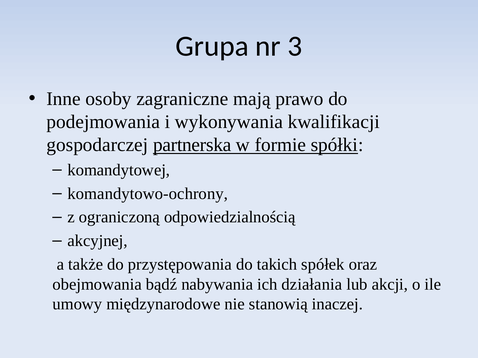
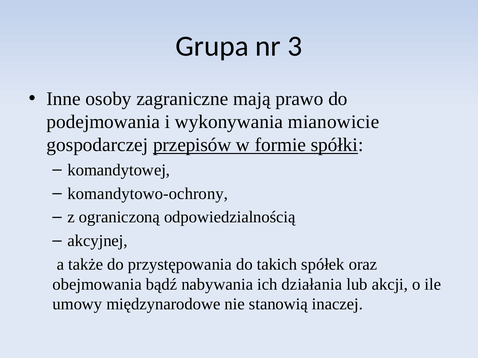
kwalifikacji: kwalifikacji -> mianowicie
partnerska: partnerska -> przepisów
